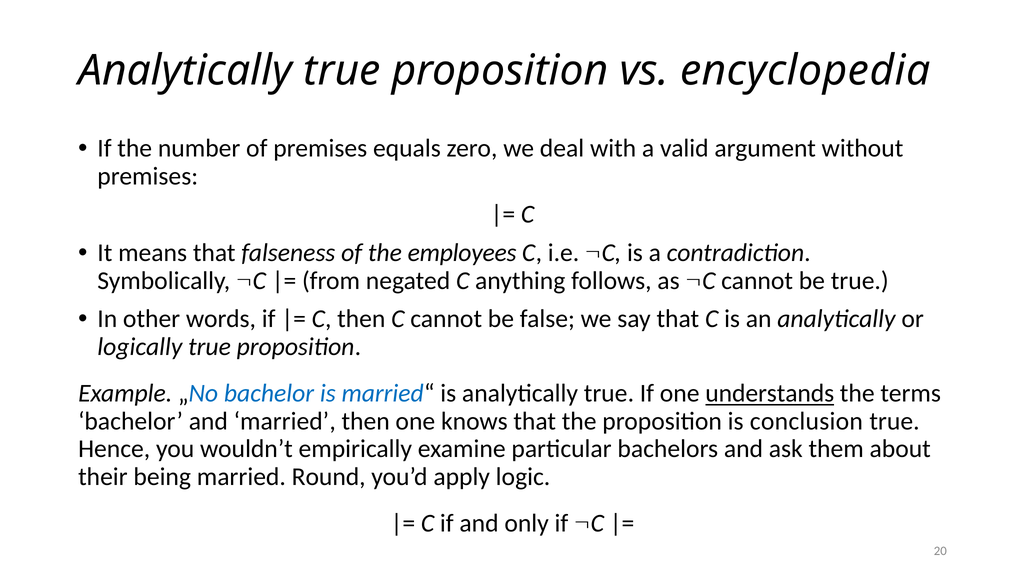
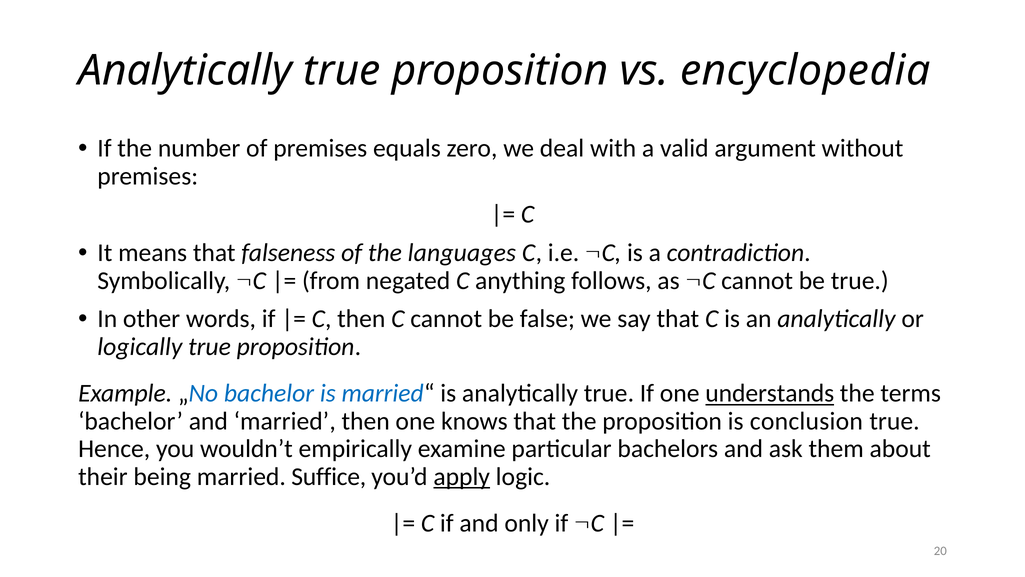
employees: employees -> languages
Round: Round -> Suffice
apply underline: none -> present
